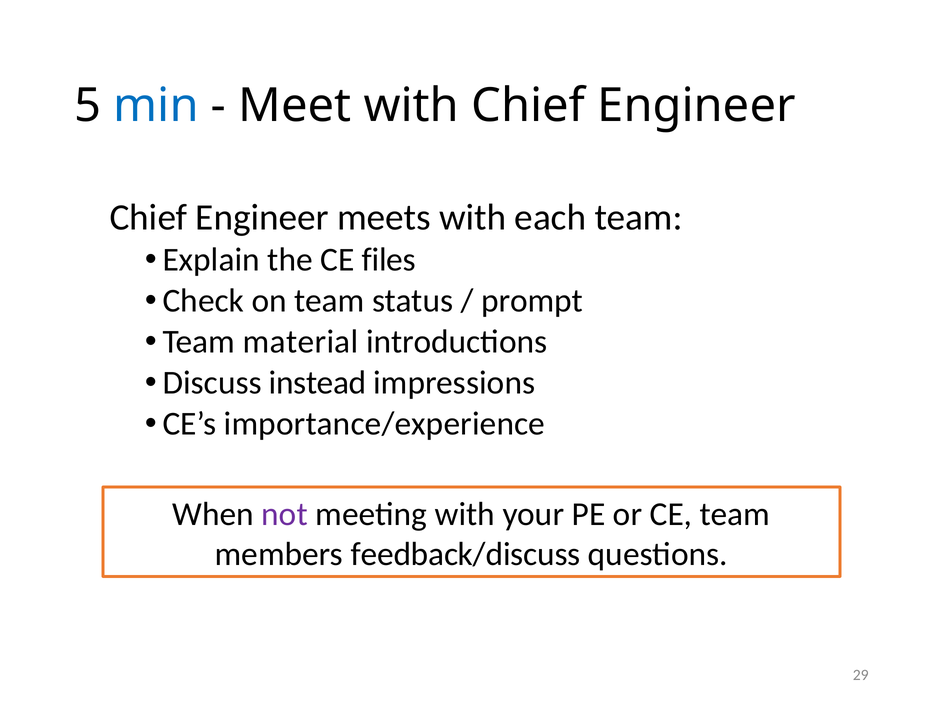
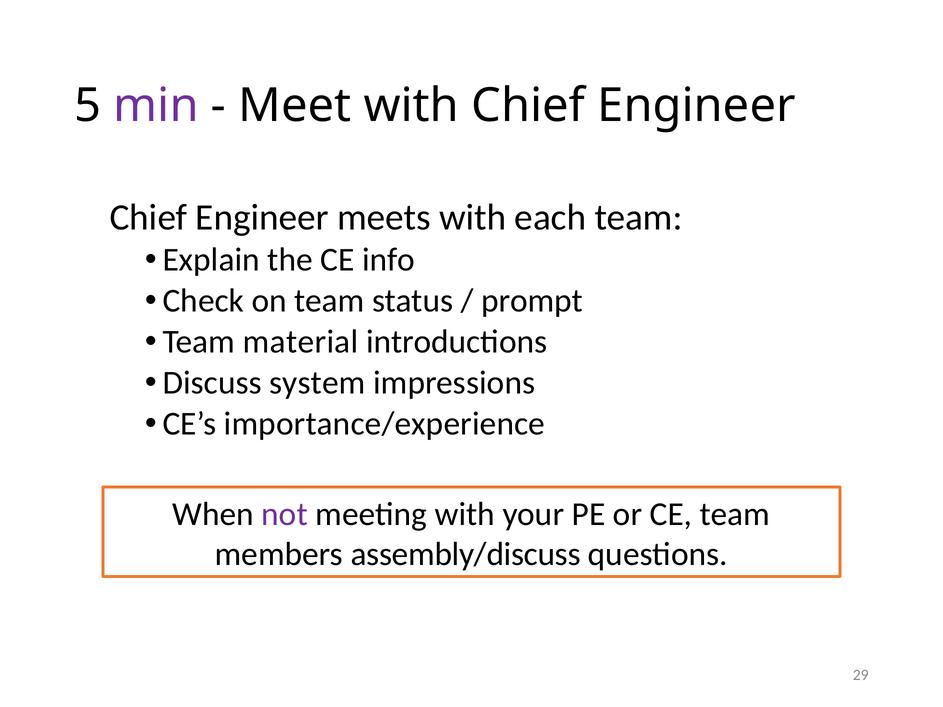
min colour: blue -> purple
files: files -> info
instead: instead -> system
feedback/discuss: feedback/discuss -> assembly/discuss
